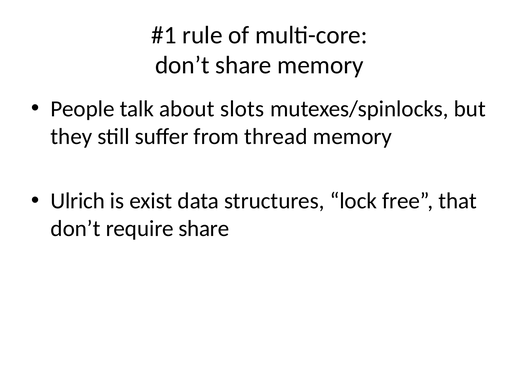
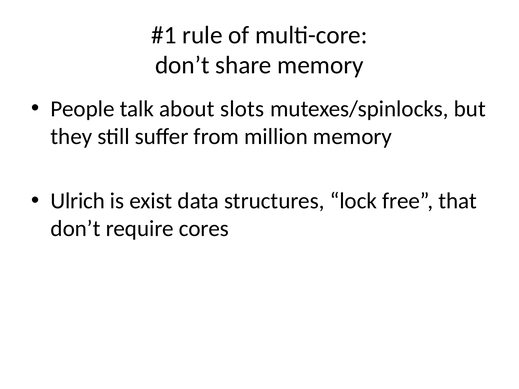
thread: thread -> million
require share: share -> cores
